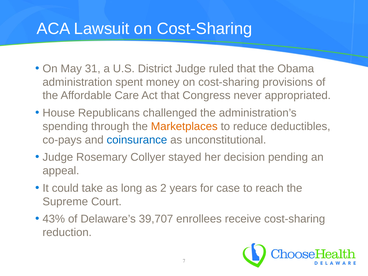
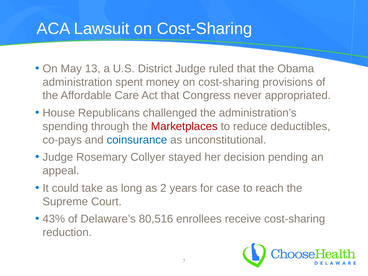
31: 31 -> 13
Marketplaces colour: orange -> red
39,707: 39,707 -> 80,516
